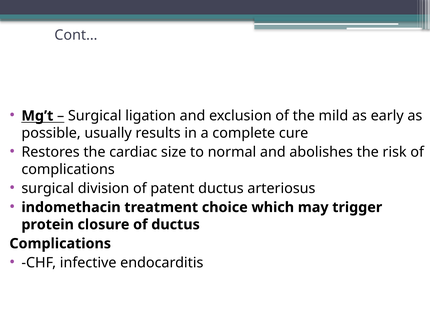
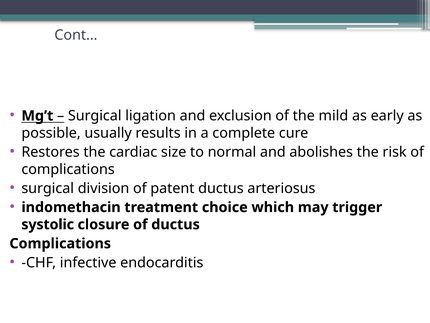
protein: protein -> systolic
